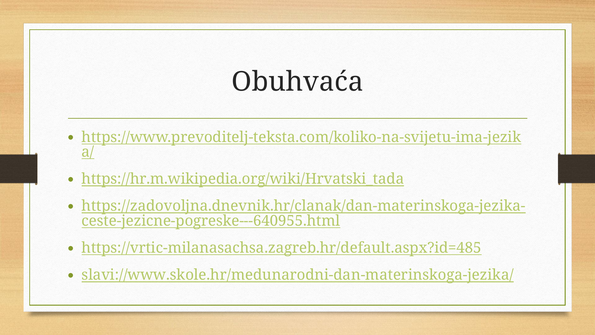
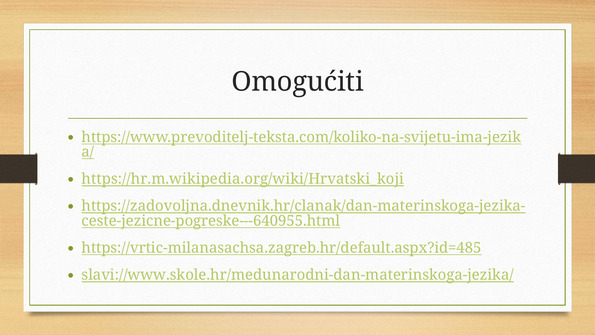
Obuhvaća: Obuhvaća -> Omogućiti
https://hr.m.wikipedia.org/wiki/Hrvatski_tada: https://hr.m.wikipedia.org/wiki/Hrvatski_tada -> https://hr.m.wikipedia.org/wiki/Hrvatski_koji
